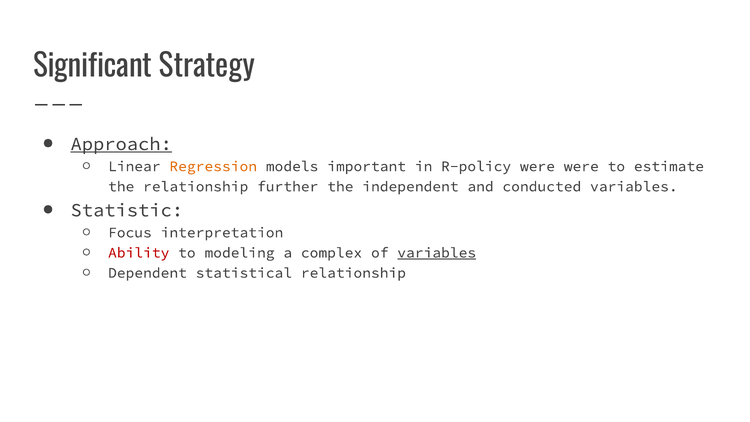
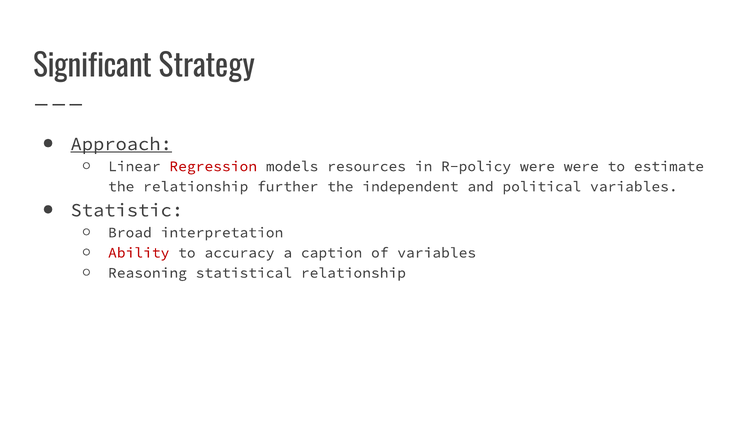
Regression colour: orange -> red
important: important -> resources
conducted: conducted -> political
Focus: Focus -> Broad
modeling: modeling -> accuracy
complex: complex -> caption
variables at (437, 253) underline: present -> none
Dependent: Dependent -> Reasoning
